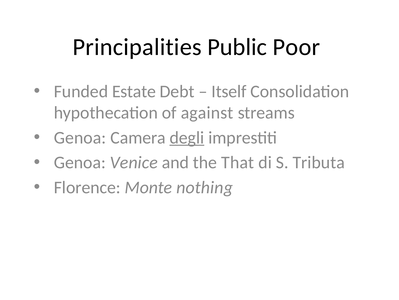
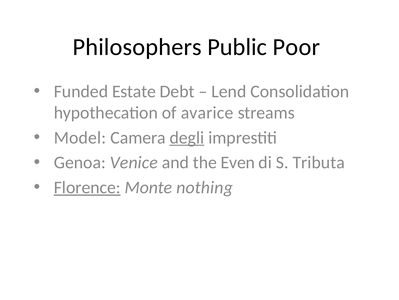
Principalities: Principalities -> Philosophers
Itself: Itself -> Lend
against: against -> avarice
Genoa at (80, 137): Genoa -> Model
That: That -> Even
Florence underline: none -> present
